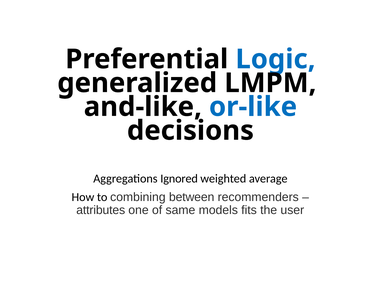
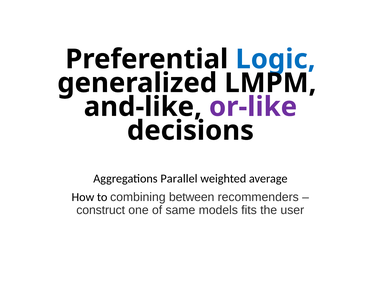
or-like colour: blue -> purple
Ignored: Ignored -> Parallel
attributes: attributes -> construct
